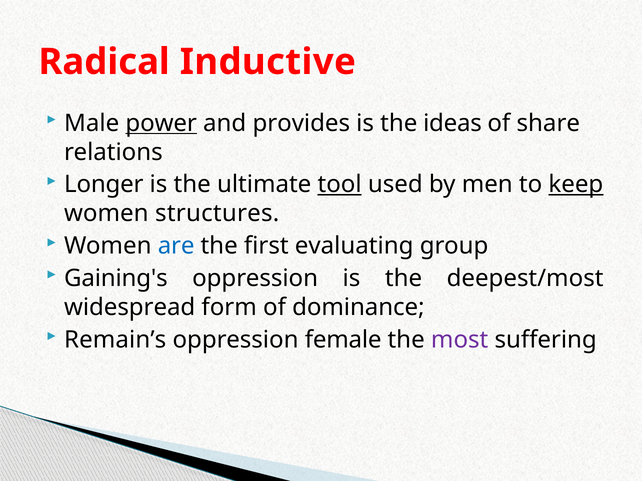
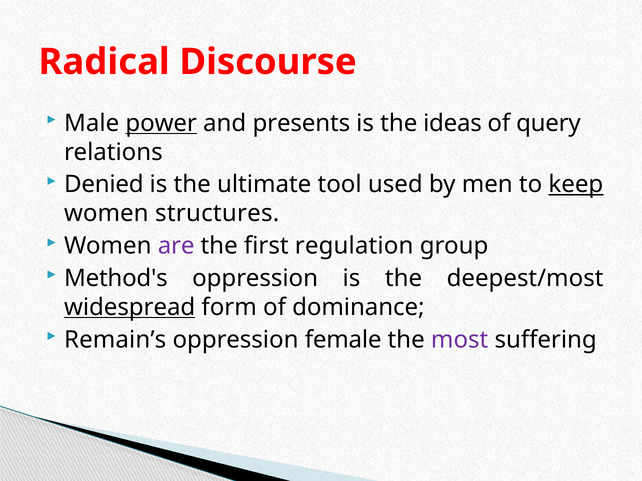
Inductive: Inductive -> Discourse
provides: provides -> presents
share: share -> query
Longer: Longer -> Denied
tool underline: present -> none
are colour: blue -> purple
evaluating: evaluating -> regulation
Gaining's: Gaining's -> Method's
widespread underline: none -> present
